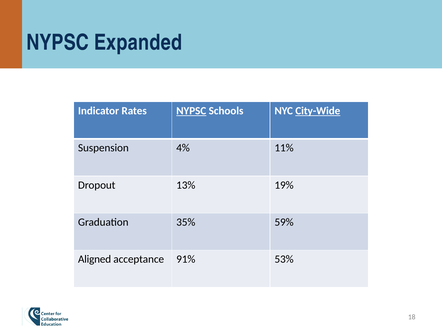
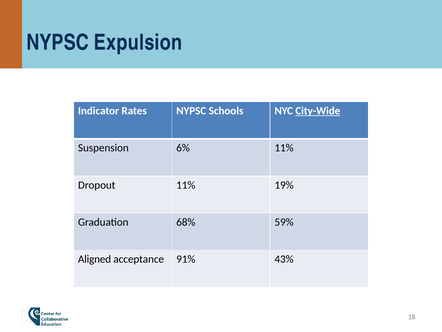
Expanded: Expanded -> Expulsion
NYPSC at (191, 111) underline: present -> none
4%: 4% -> 6%
Dropout 13%: 13% -> 11%
35%: 35% -> 68%
53%: 53% -> 43%
